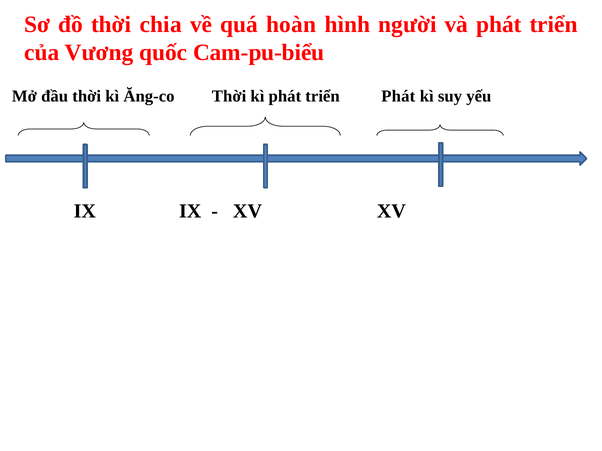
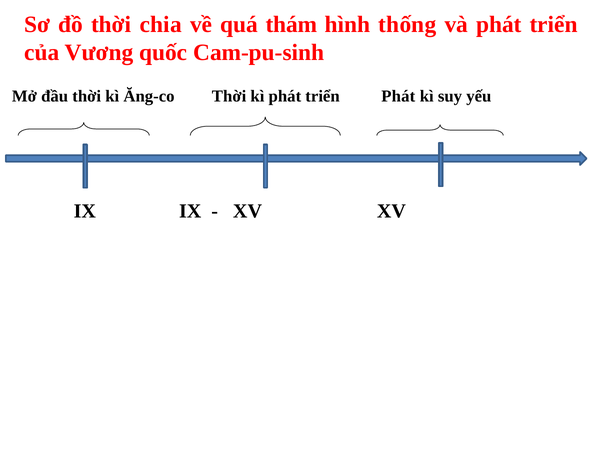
hoàn: hoàn -> thám
người: người -> thống
Cam-pu-biểu: Cam-pu-biểu -> Cam-pu-sinh
